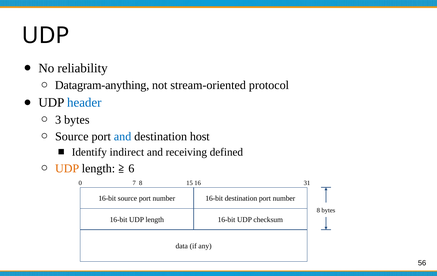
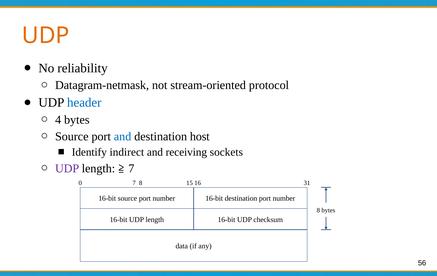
UDP at (46, 36) colour: black -> orange
Datagram-anything: Datagram-anything -> Datagram-netmask
3: 3 -> 4
defined: defined -> sockets
UDP at (67, 168) colour: orange -> purple
length 6: 6 -> 7
